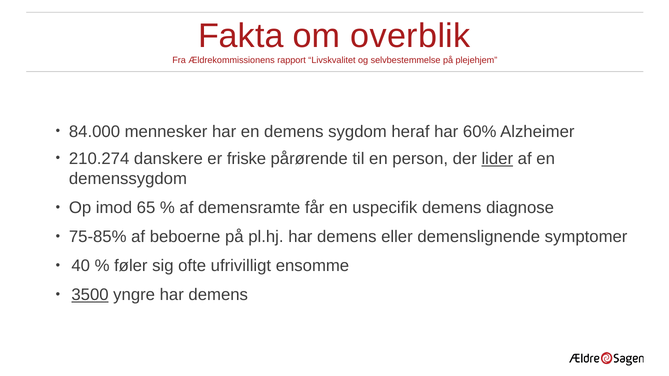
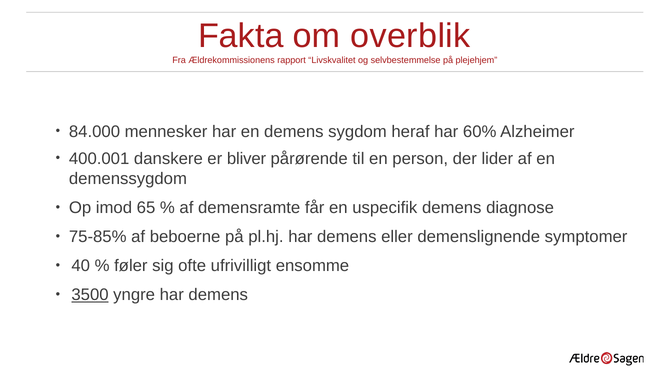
210.274: 210.274 -> 400.001
friske: friske -> bliver
lider underline: present -> none
